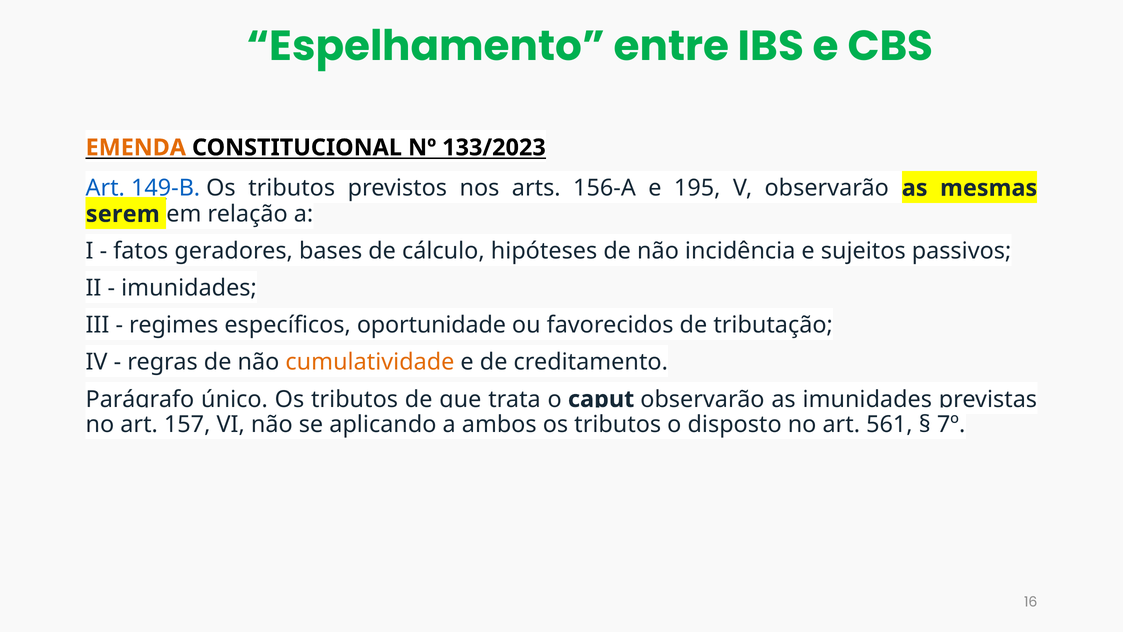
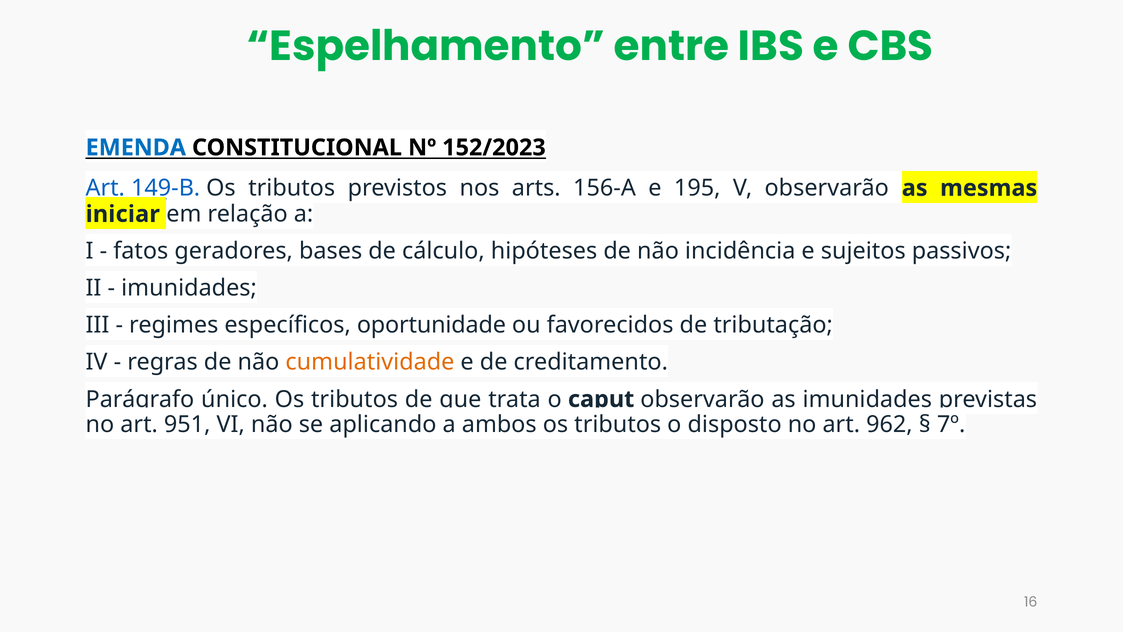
EMENDA colour: orange -> blue
133/2023: 133/2023 -> 152/2023
serem: serem -> iniciar
157: 157 -> 951
561: 561 -> 962
